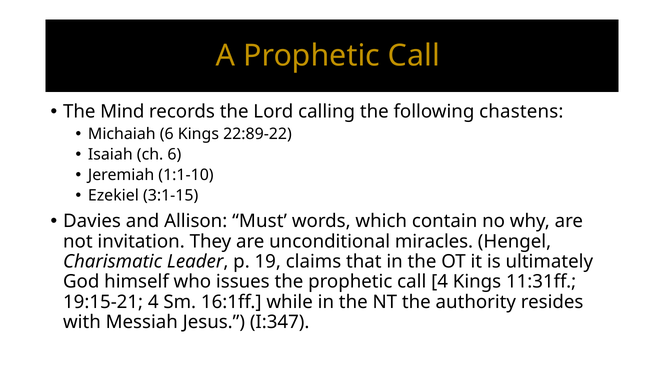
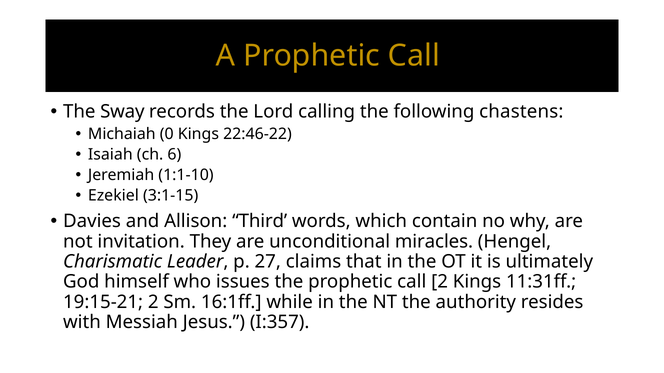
Mind: Mind -> Sway
Michaiah 6: 6 -> 0
22:89-22: 22:89-22 -> 22:46-22
Must: Must -> Third
19: 19 -> 27
call 4: 4 -> 2
19:15-21 4: 4 -> 2
I:347: I:347 -> I:357
